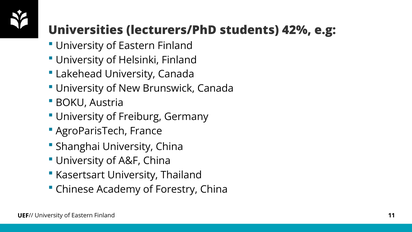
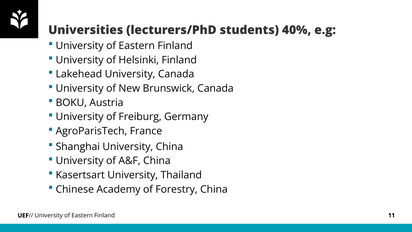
42%: 42% -> 40%
